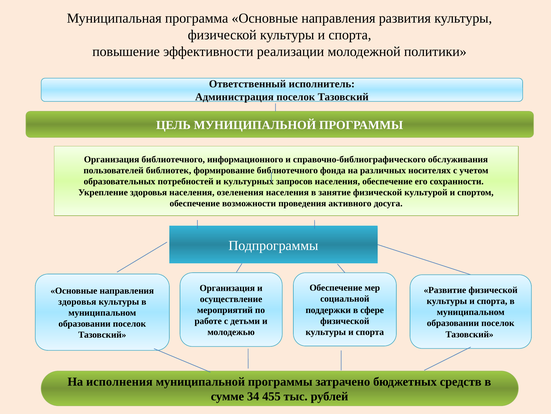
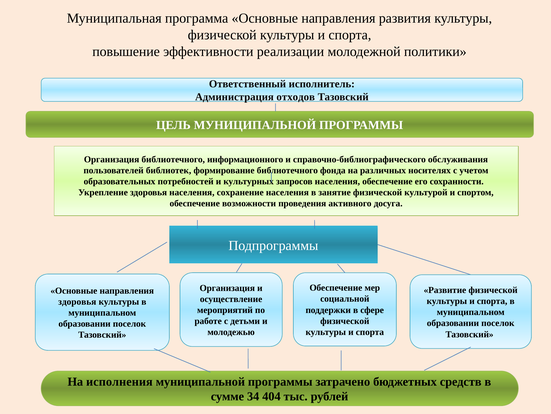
Администрация поселок: поселок -> отходов
озеленения: озеленения -> сохранение
455: 455 -> 404
